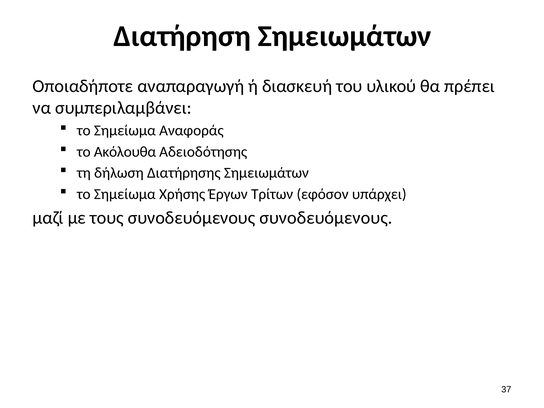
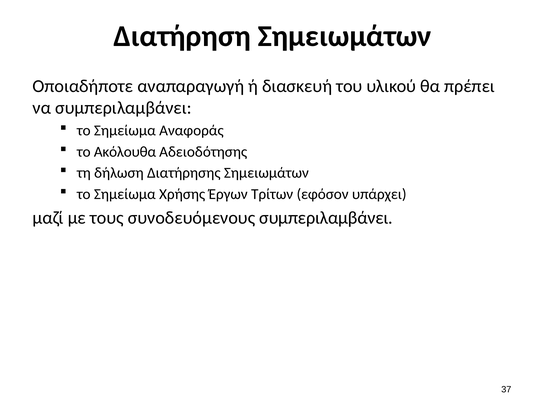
συνοδευόμενους συνοδευόμενους: συνοδευόμενους -> συμπεριλαμβάνει
